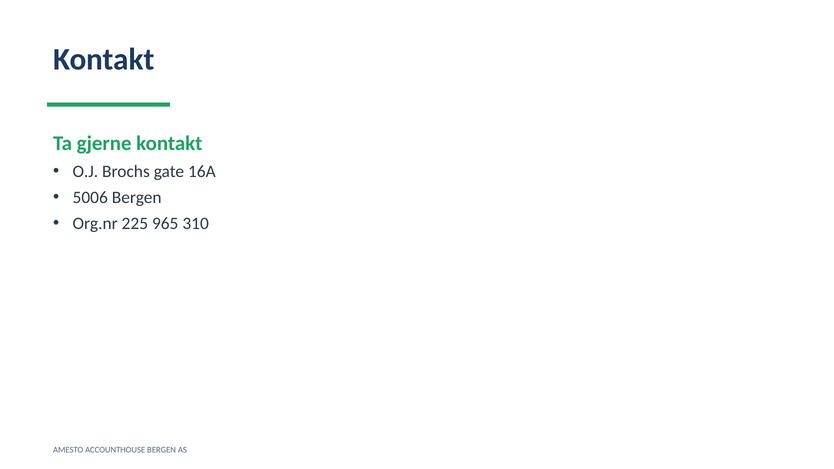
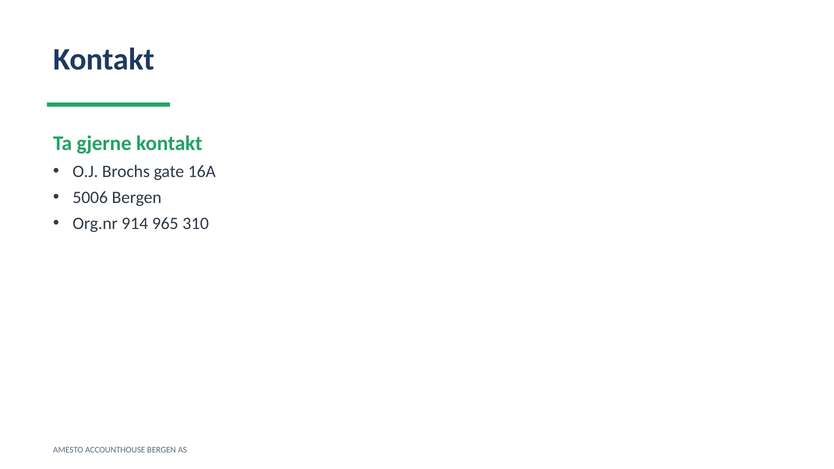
225: 225 -> 914
